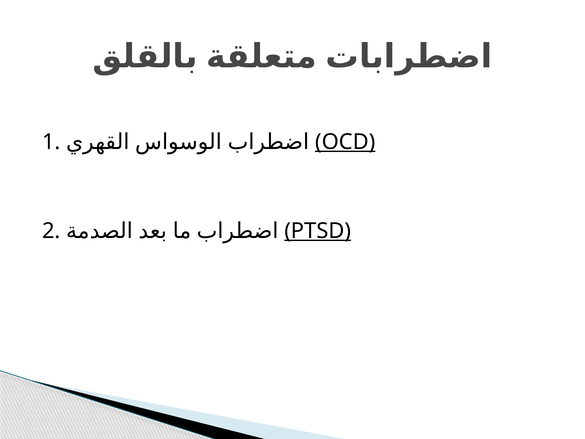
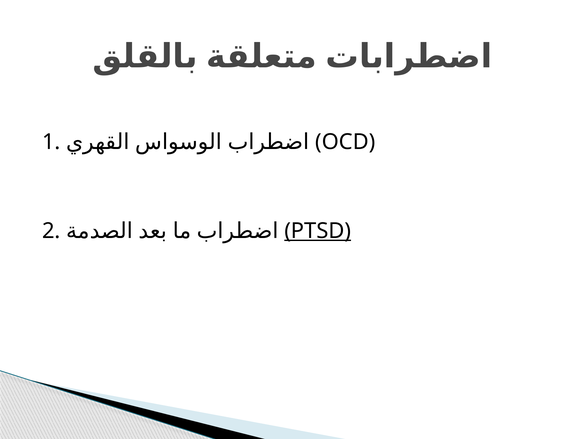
OCD underline: present -> none
